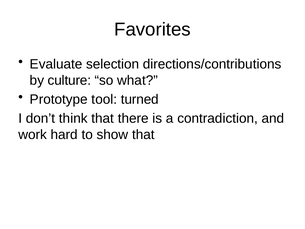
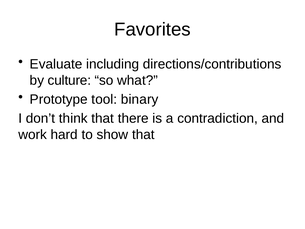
selection: selection -> including
turned: turned -> binary
